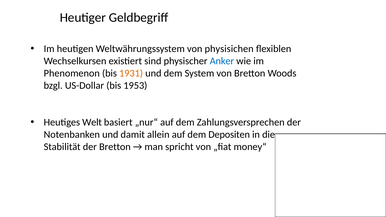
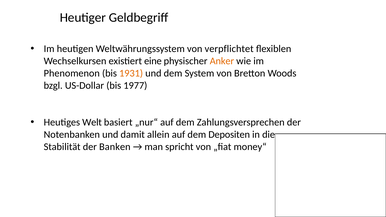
physisichen: physisichen -> verpflichtet
sind: sind -> eine
Anker colour: blue -> orange
1953: 1953 -> 1977
der Bretton: Bretton -> Banken
